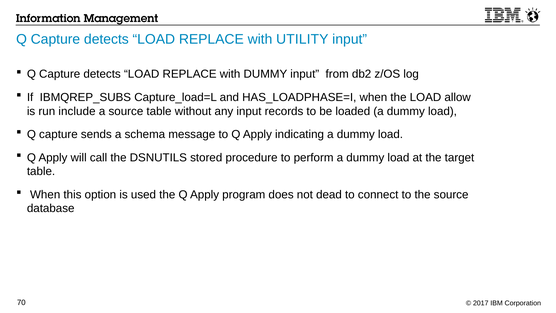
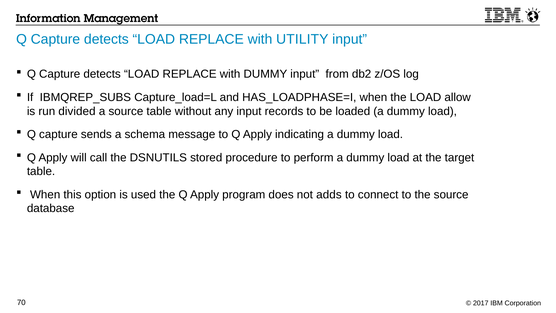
include: include -> divided
dead: dead -> adds
